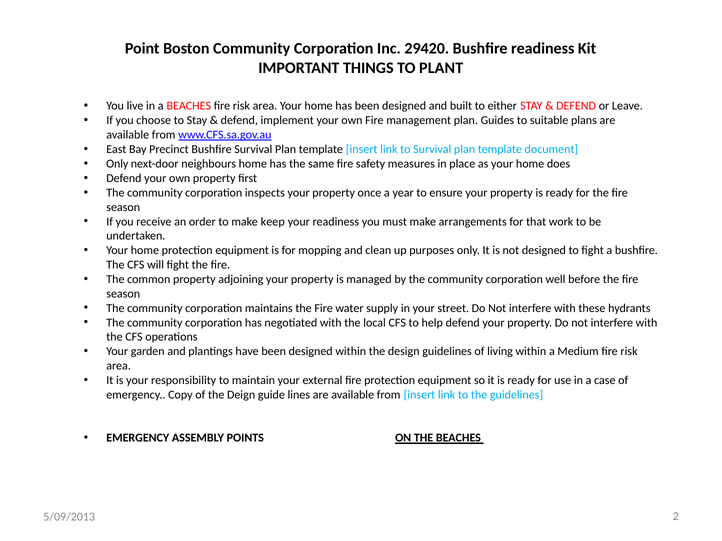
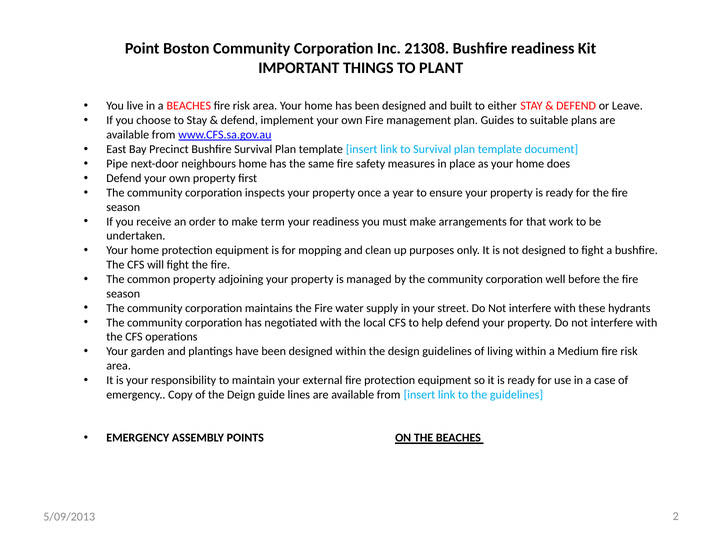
29420: 29420 -> 21308
Only at (117, 164): Only -> Pipe
keep: keep -> term
